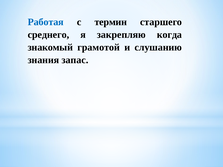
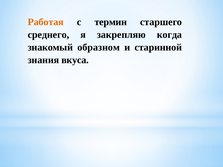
Работая colour: blue -> orange
грамотой: грамотой -> образном
слушанию: слушанию -> старинной
запас: запас -> вкуса
